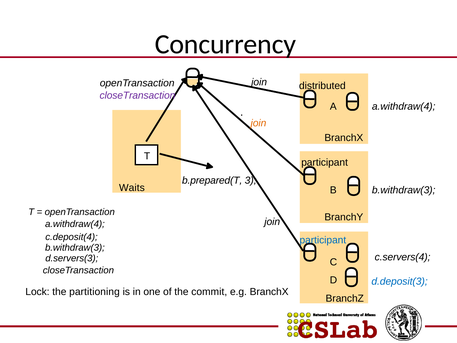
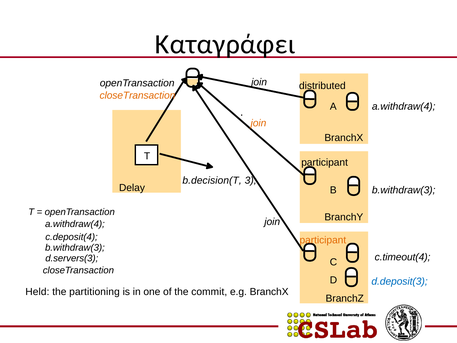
Concurrency: Concurrency -> Καταγράφει
closeTransaction at (137, 95) colour: purple -> orange
b.prepared(T: b.prepared(T -> b.decision(T
Waits: Waits -> Delay
participant at (323, 240) colour: blue -> orange
c.servers(4: c.servers(4 -> c.timeout(4
Lock: Lock -> Held
